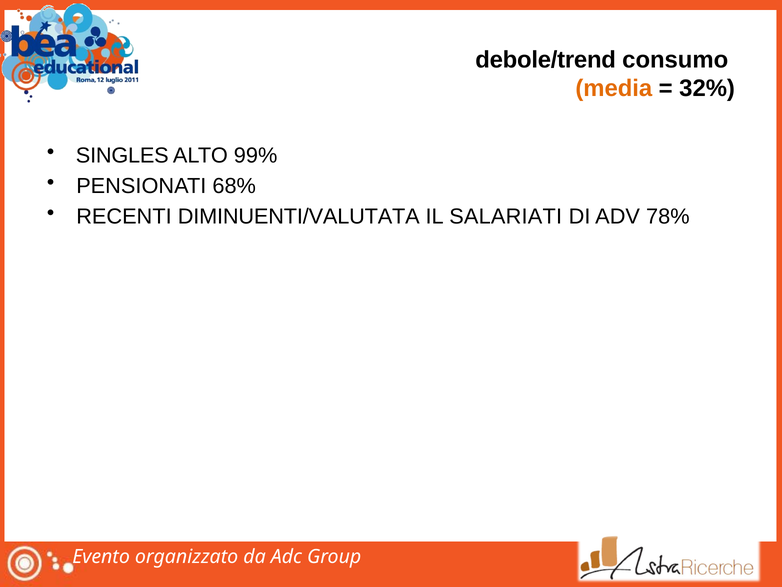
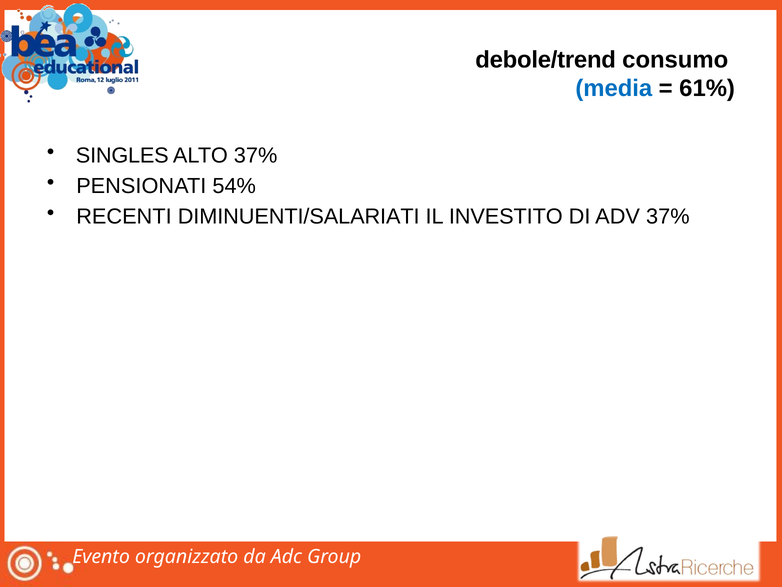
media colour: orange -> blue
32%: 32% -> 61%
ALTO 99%: 99% -> 37%
68%: 68% -> 54%
DIMINUENTI/VALUTATA: DIMINUENTI/VALUTATA -> DIMINUENTI/SALARIATI
SALARIATI: SALARIATI -> INVESTITO
ADV 78%: 78% -> 37%
